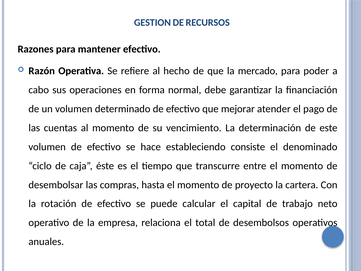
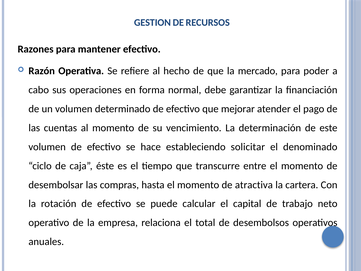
consiste: consiste -> solicitar
proyecto: proyecto -> atractiva
